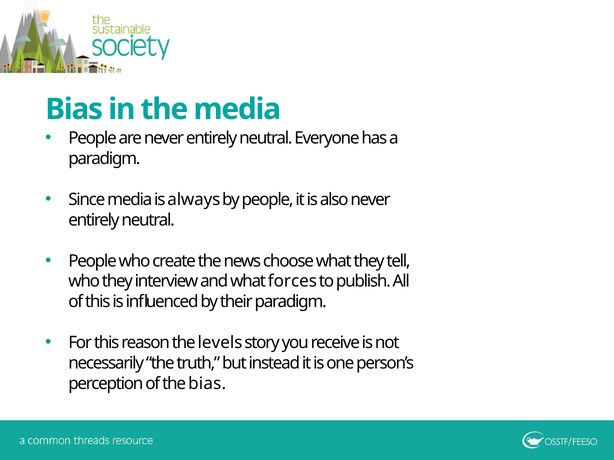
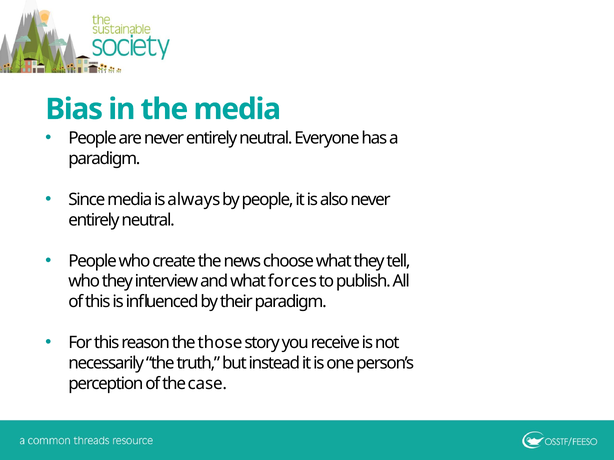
levels: levels -> those
the bias: bias -> case
